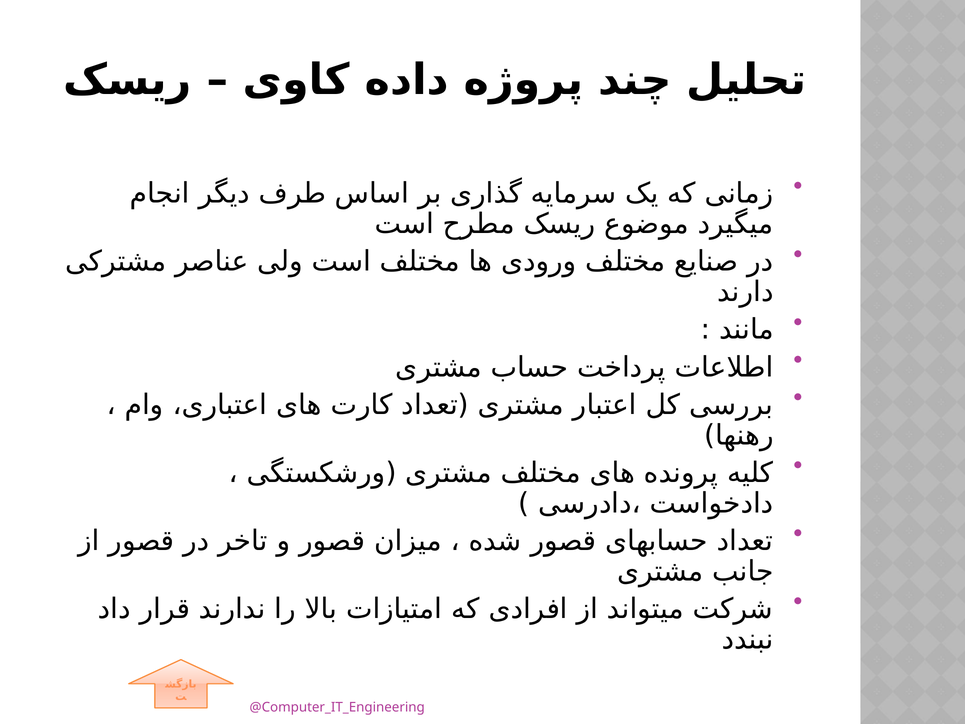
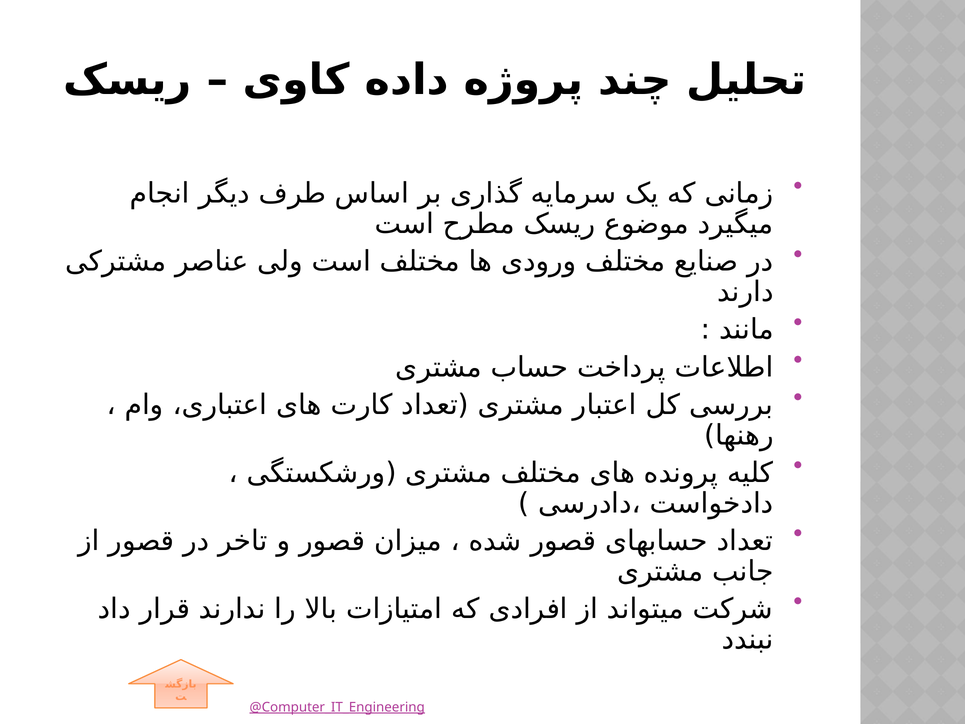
@Computer_IT_Engineering underline: none -> present
